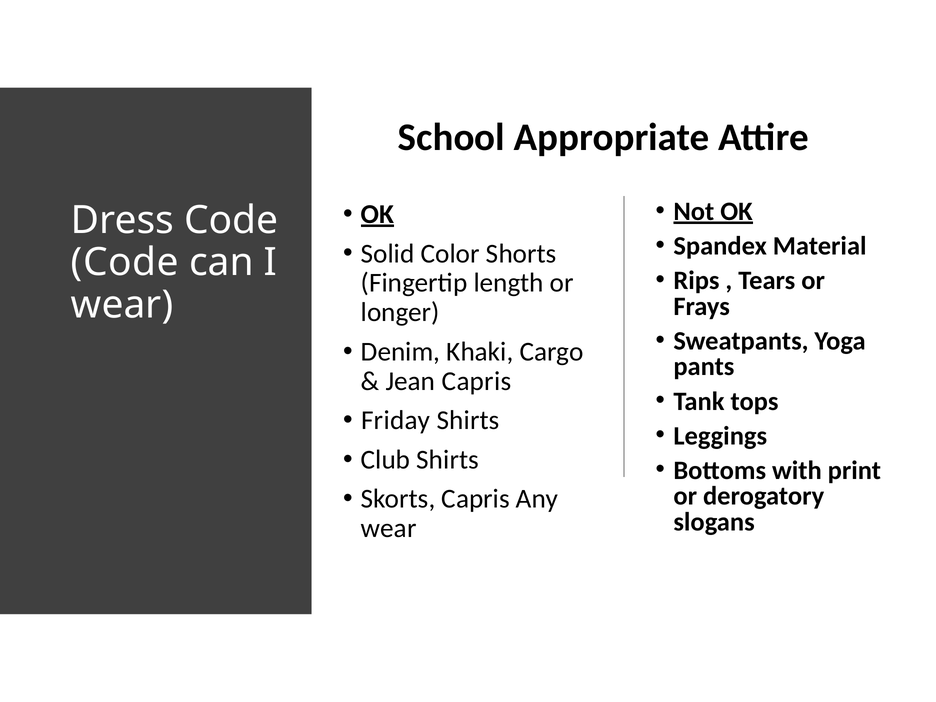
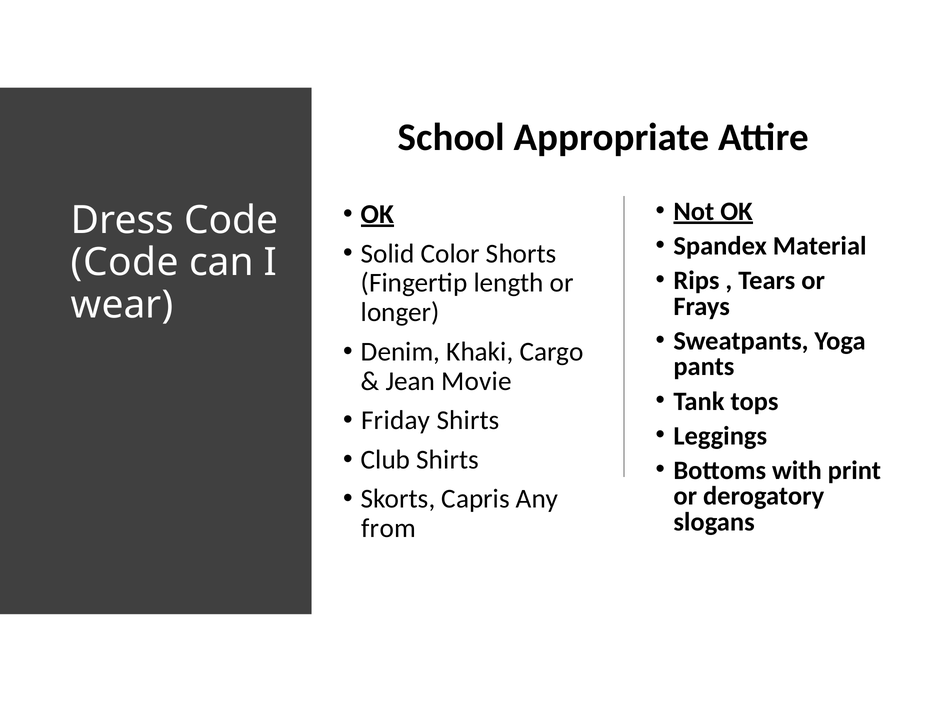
Jean Capris: Capris -> Movie
wear at (389, 528): wear -> from
